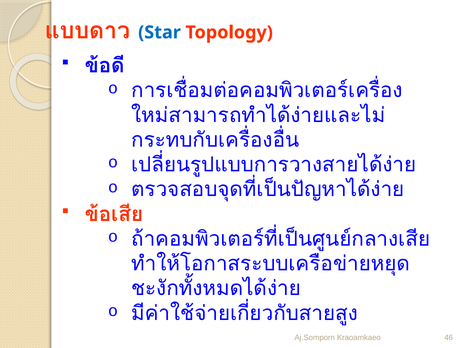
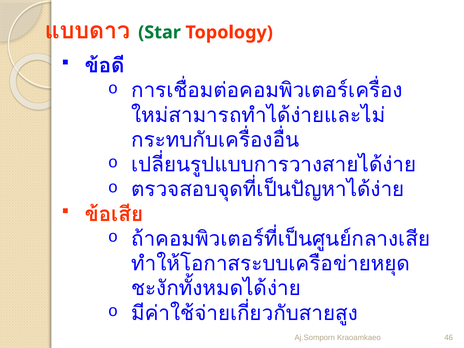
Star colour: blue -> green
